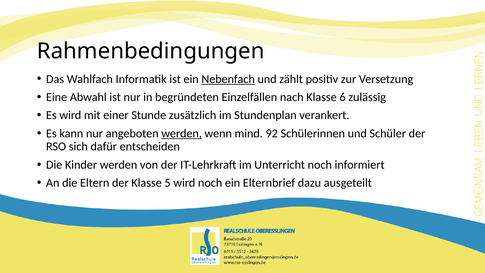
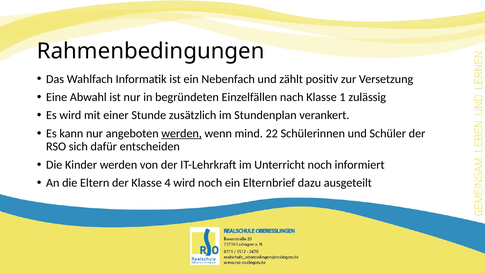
Nebenfach underline: present -> none
6: 6 -> 1
92: 92 -> 22
5: 5 -> 4
